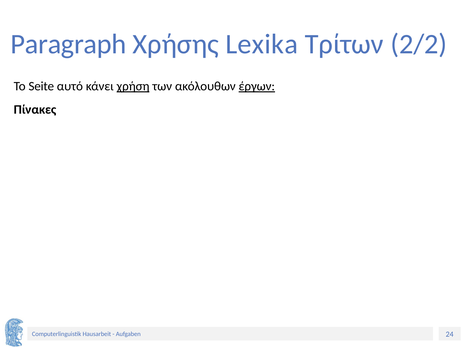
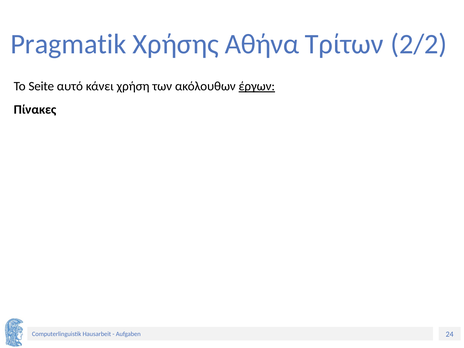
Paragraph: Paragraph -> Pragmatik
Lexika: Lexika -> Αθήνα
χρήση underline: present -> none
